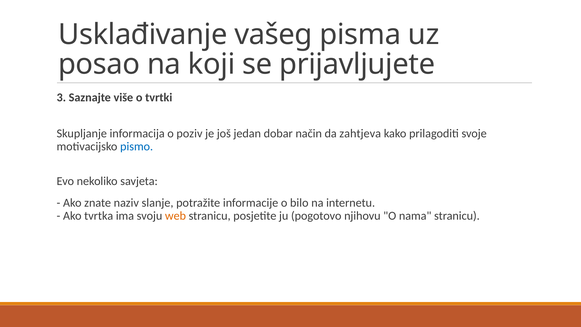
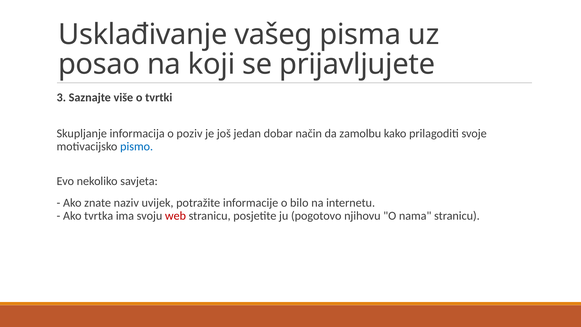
zahtjeva: zahtjeva -> zamolbu
slanje: slanje -> uvijek
web colour: orange -> red
